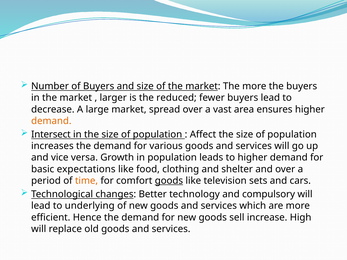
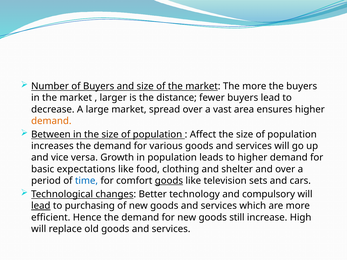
reduced: reduced -> distance
Intersect: Intersect -> Between
time colour: orange -> blue
lead at (41, 206) underline: none -> present
underlying: underlying -> purchasing
sell: sell -> still
